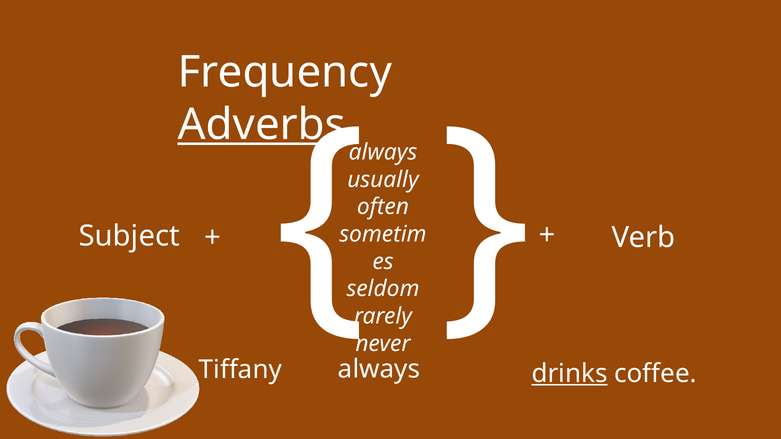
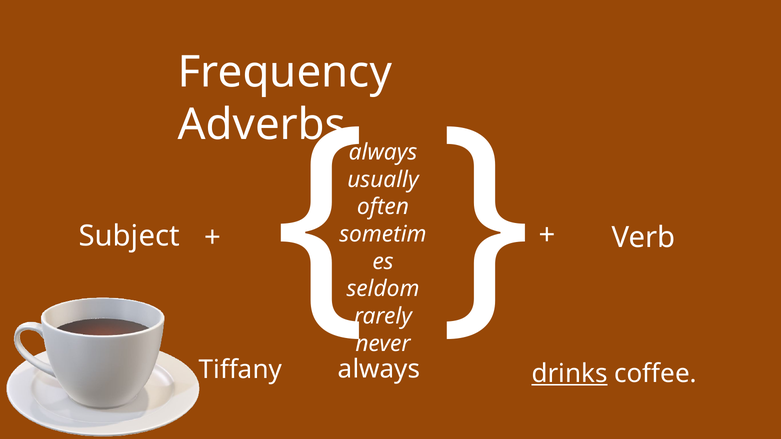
Adverbs underline: present -> none
